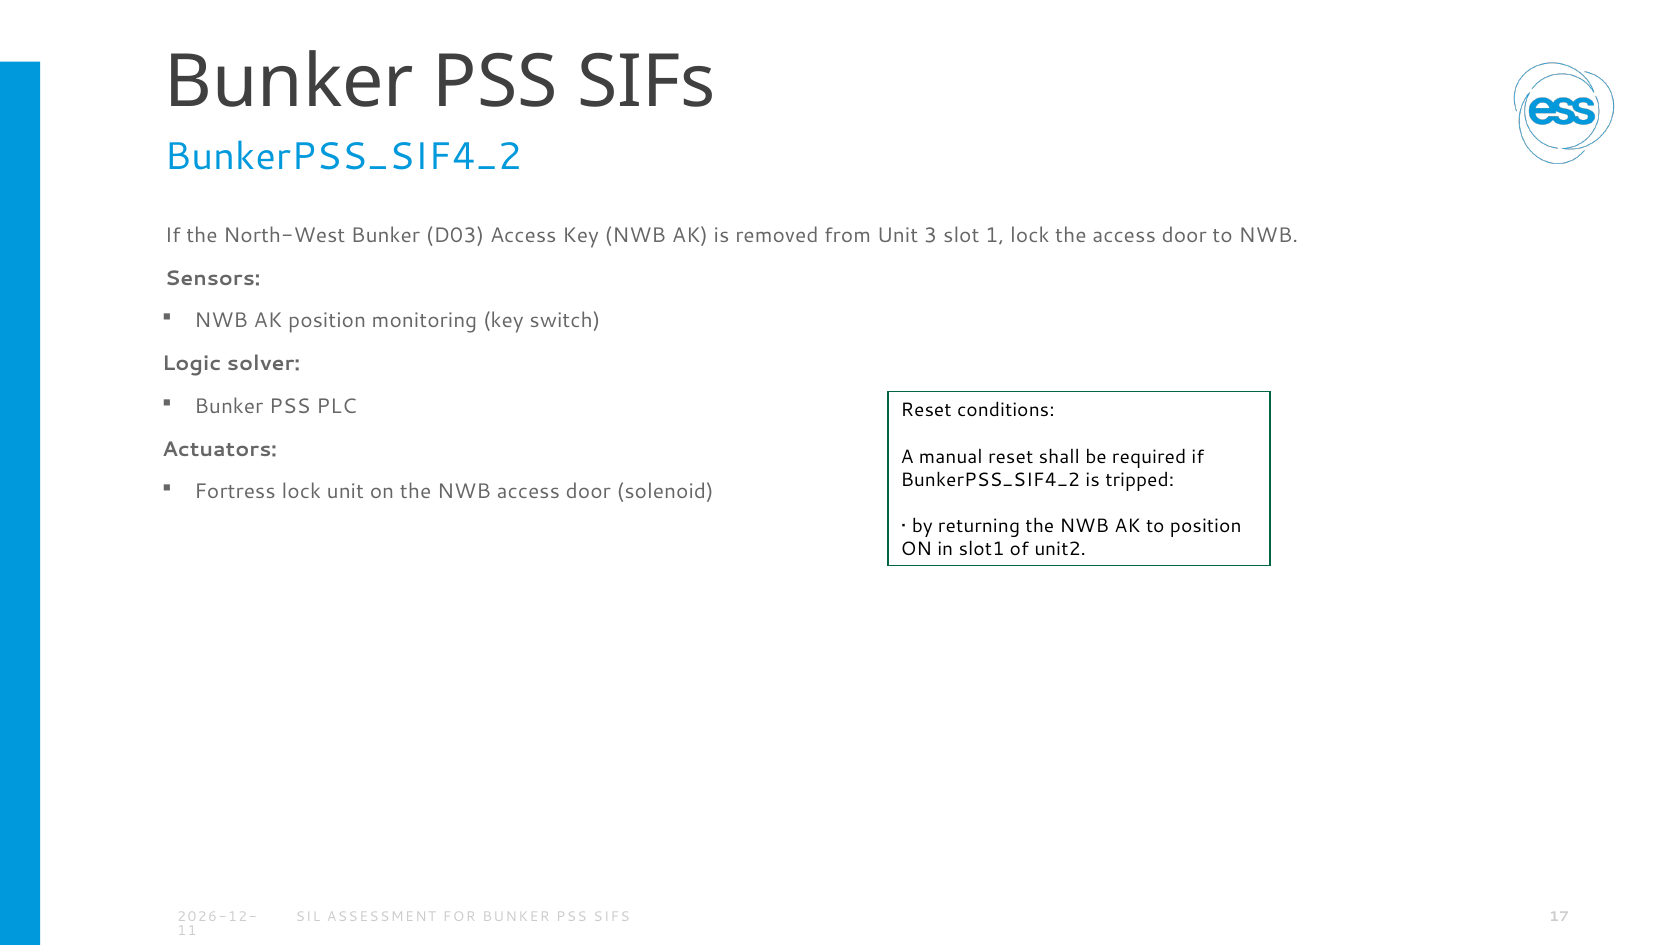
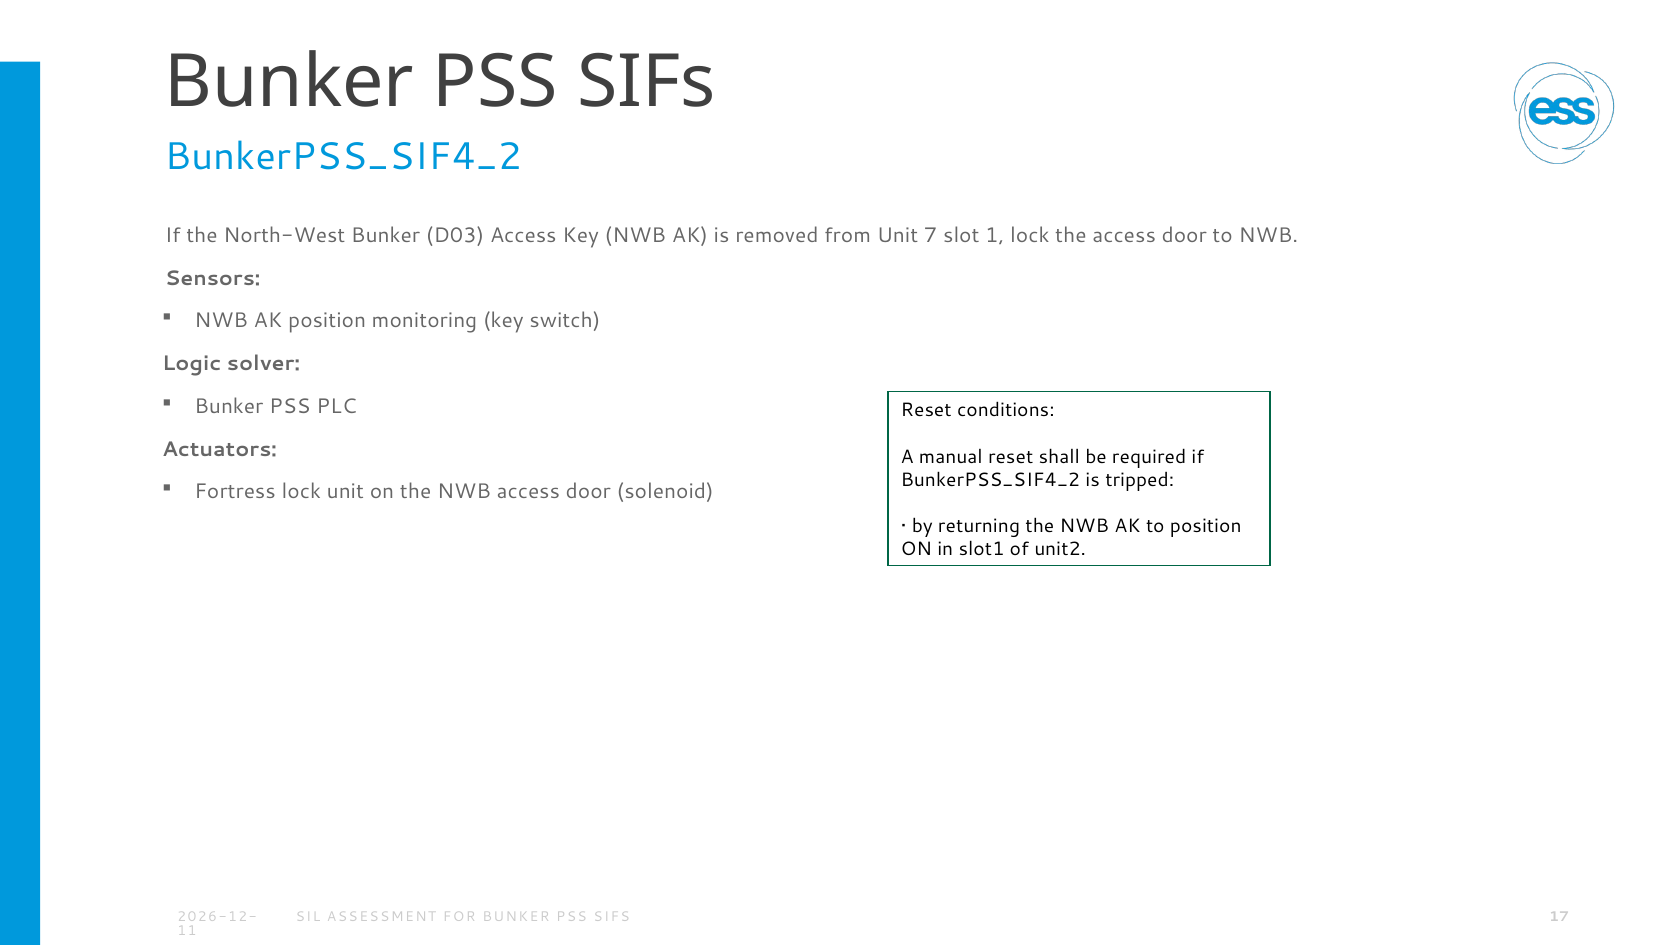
3: 3 -> 7
